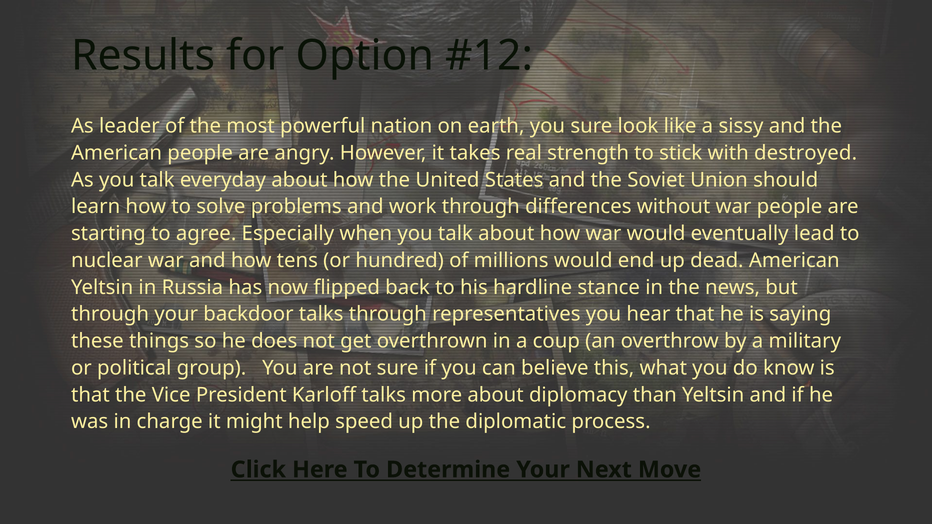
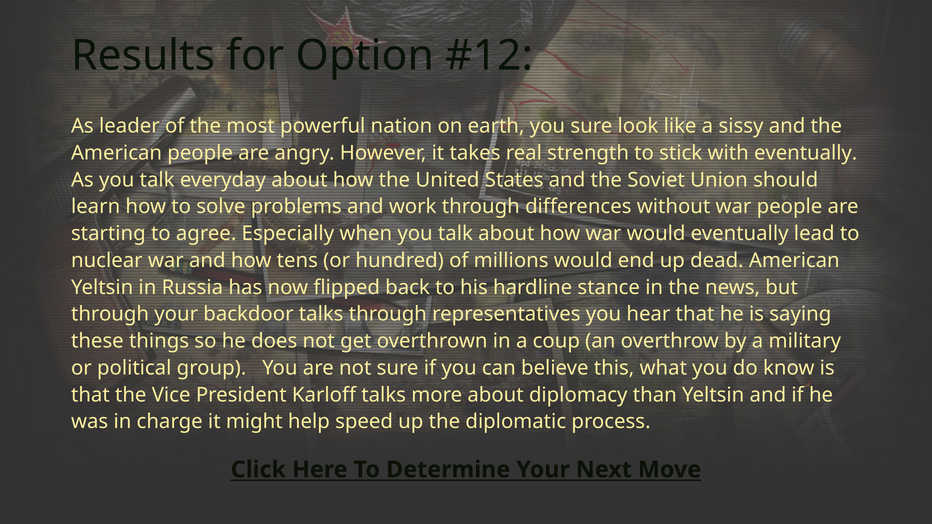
with destroyed: destroyed -> eventually
